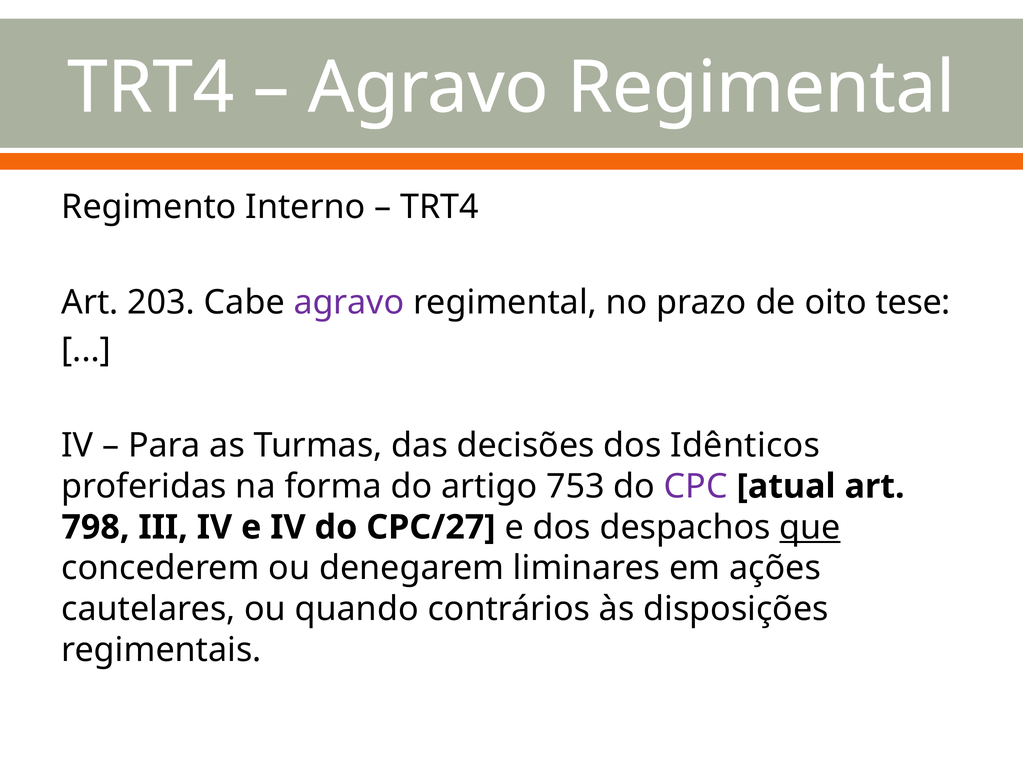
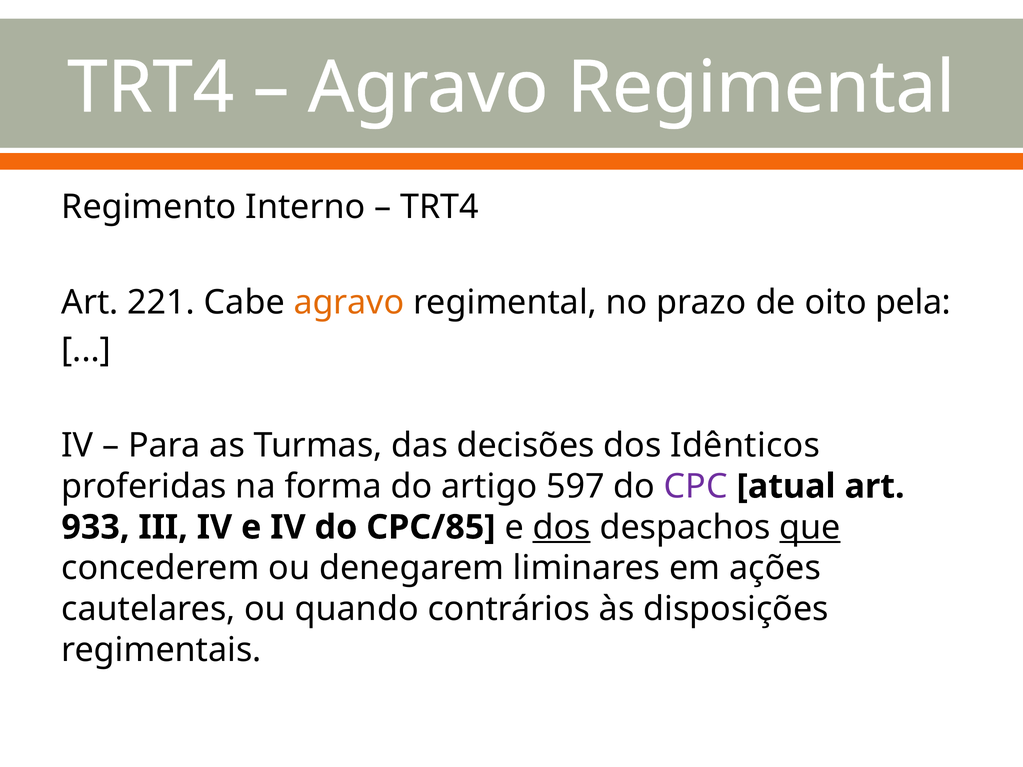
203: 203 -> 221
agravo at (349, 302) colour: purple -> orange
tese: tese -> pela
753: 753 -> 597
798: 798 -> 933
CPC/27: CPC/27 -> CPC/85
dos at (562, 527) underline: none -> present
